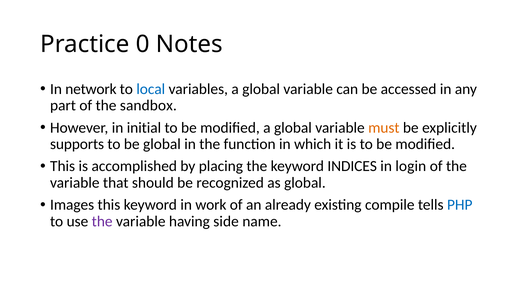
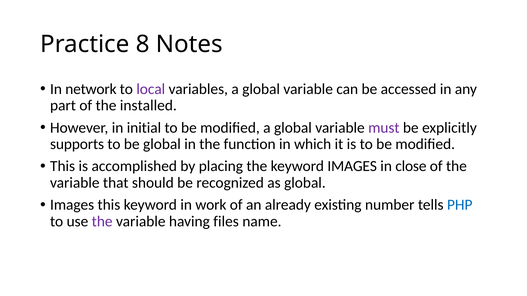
0: 0 -> 8
local colour: blue -> purple
sandbox: sandbox -> installed
must colour: orange -> purple
keyword INDICES: INDICES -> IMAGES
login: login -> close
compile: compile -> number
side: side -> files
